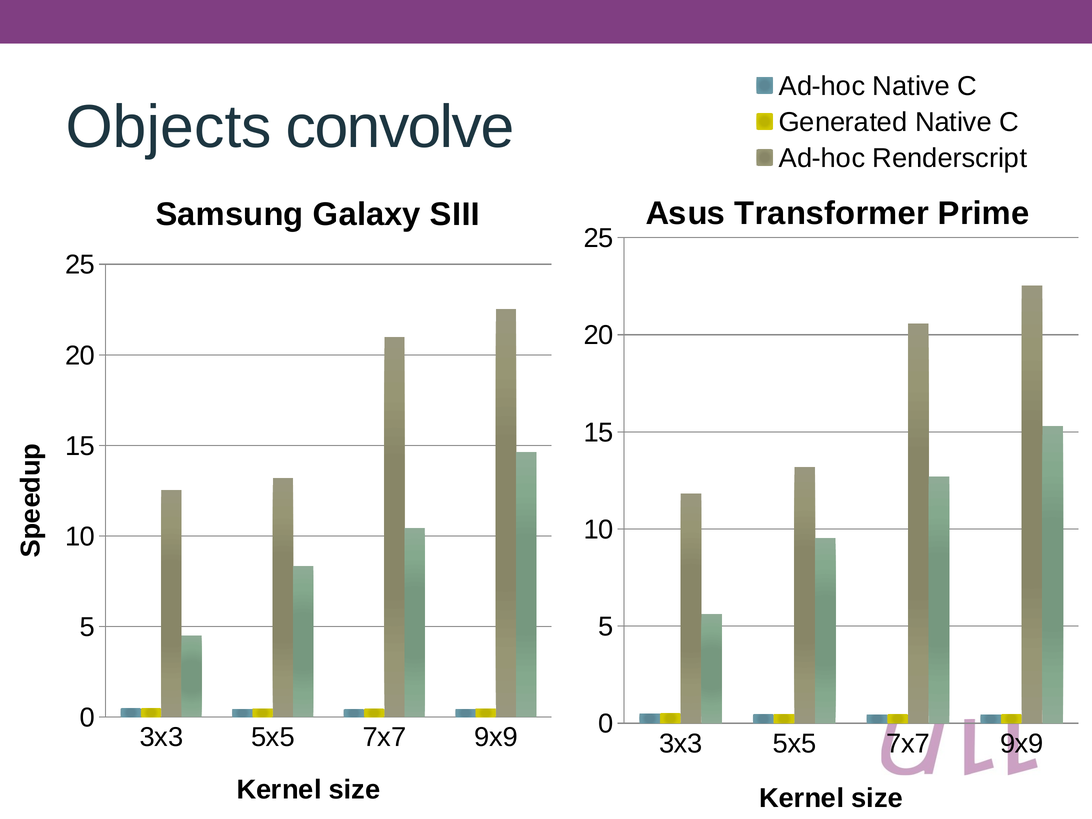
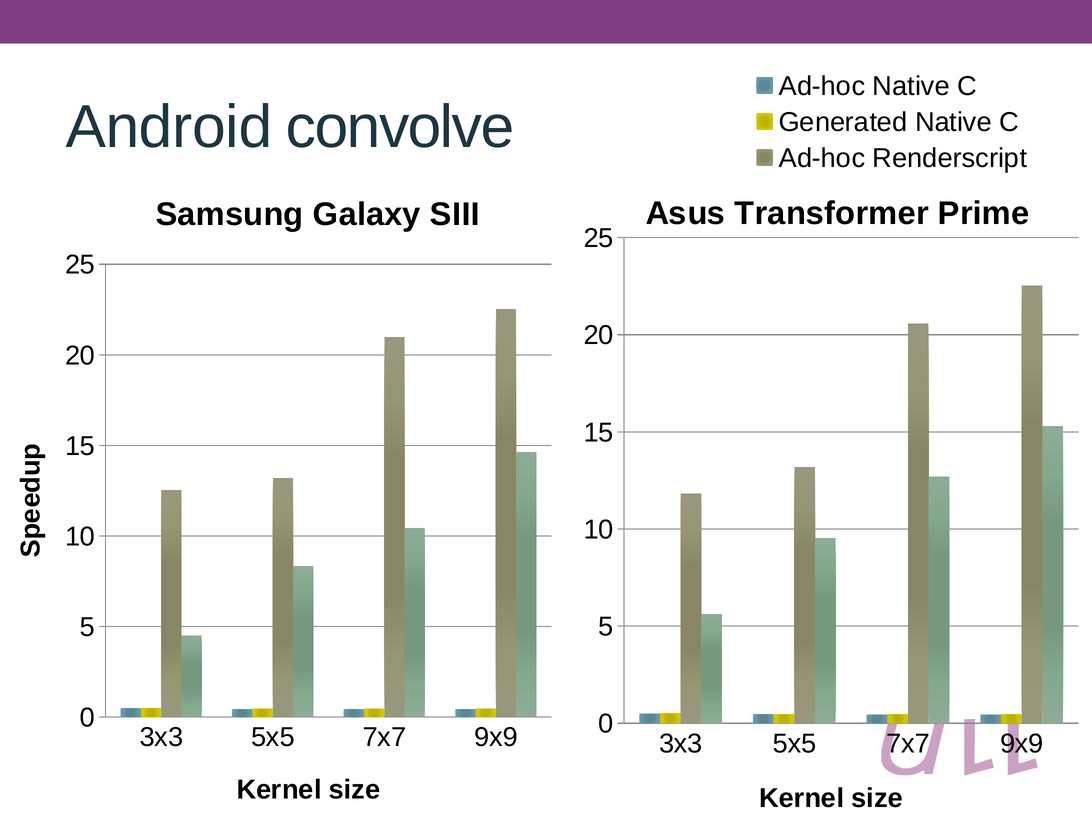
Objects: Objects -> Android
